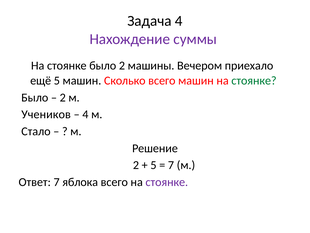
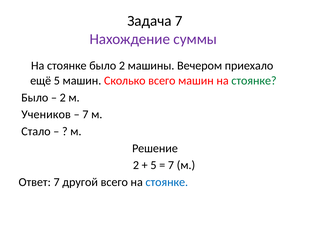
Задача 4: 4 -> 7
4 at (85, 114): 4 -> 7
яблока: яблока -> другой
стоянке at (167, 182) colour: purple -> blue
